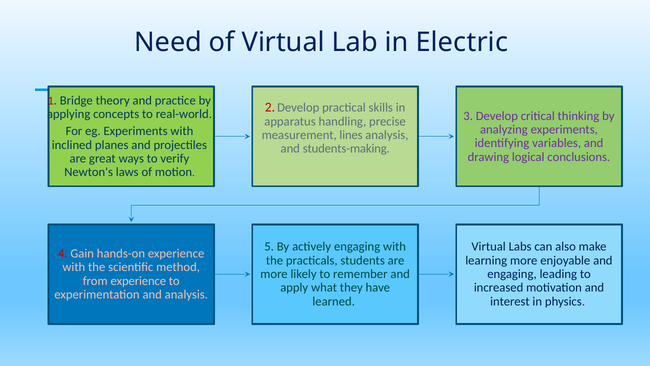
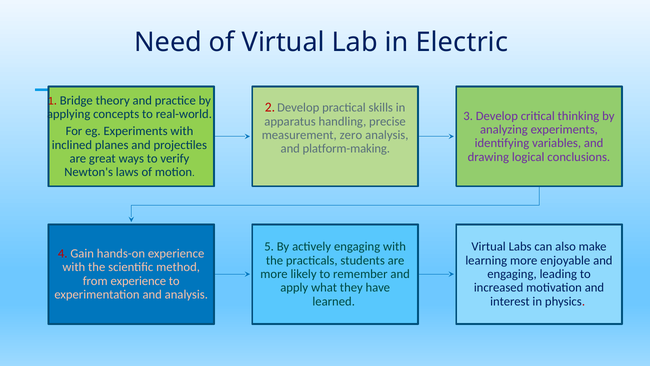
lines: lines -> zero
students-making: students-making -> platform-making
